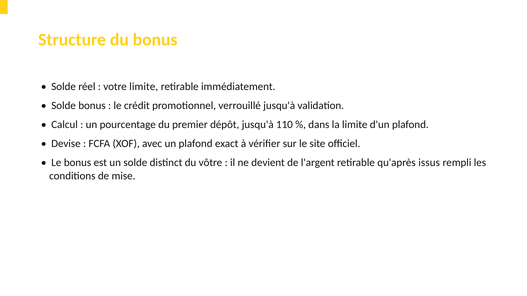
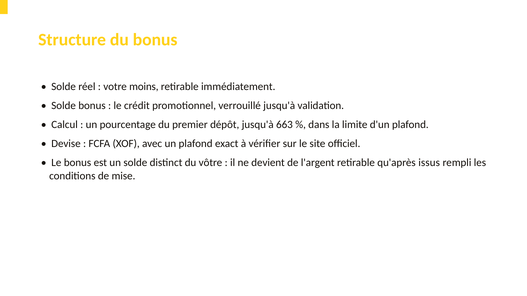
votre limite: limite -> moins
110: 110 -> 663
